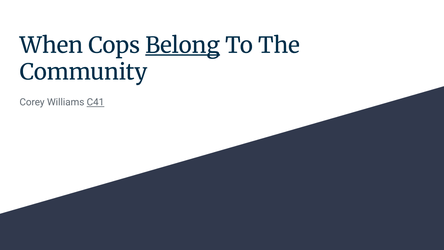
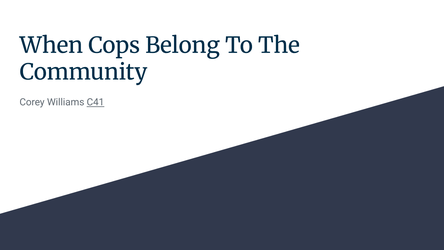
Belong underline: present -> none
